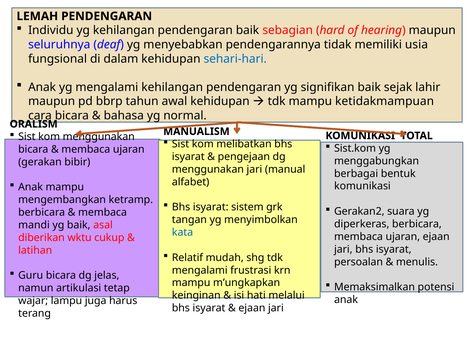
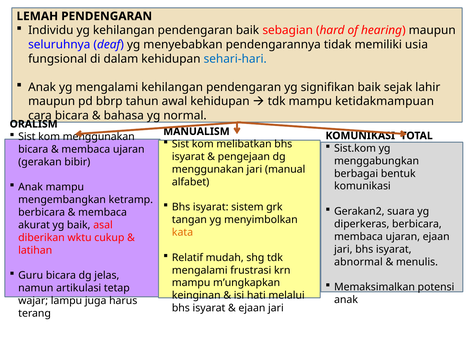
mandi: mandi -> akurat
kata colour: blue -> orange
persoalan: persoalan -> abnormal
